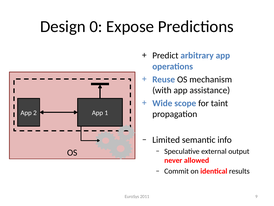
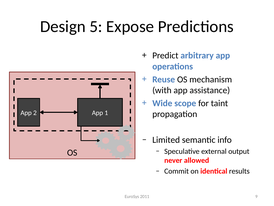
0: 0 -> 5
